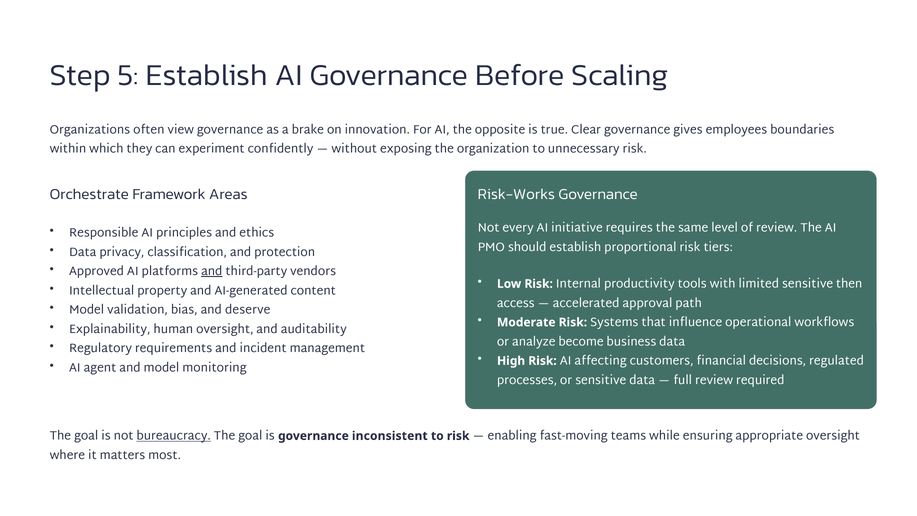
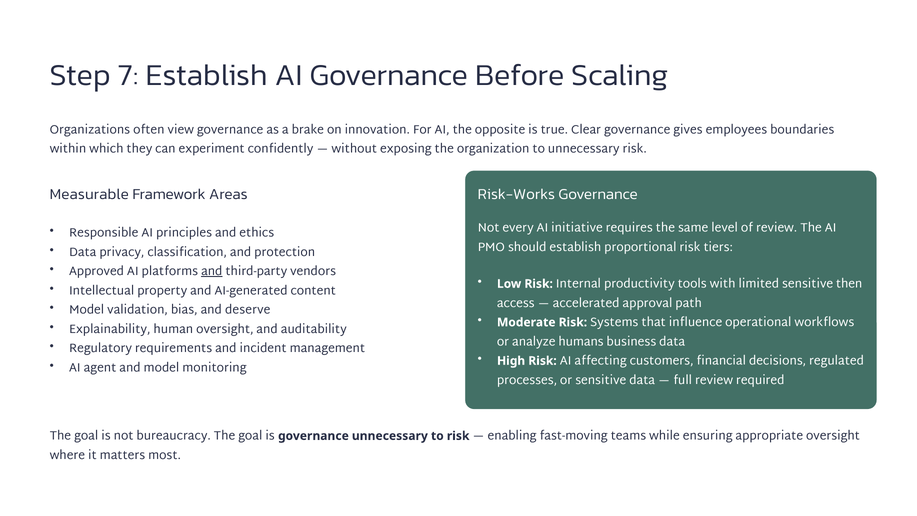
5: 5 -> 7
Orchestrate: Orchestrate -> Measurable
become: become -> humans
bureaucracy underline: present -> none
governance inconsistent: inconsistent -> unnecessary
